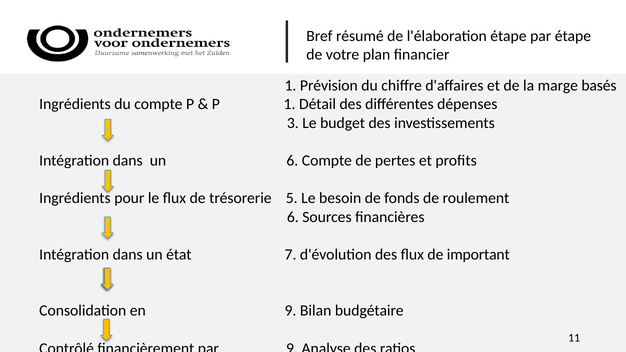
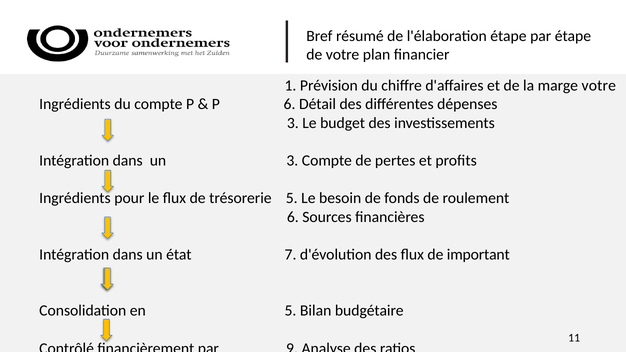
marge basés: basés -> votre
P 1: 1 -> 6
un 6: 6 -> 3
en 9: 9 -> 5
